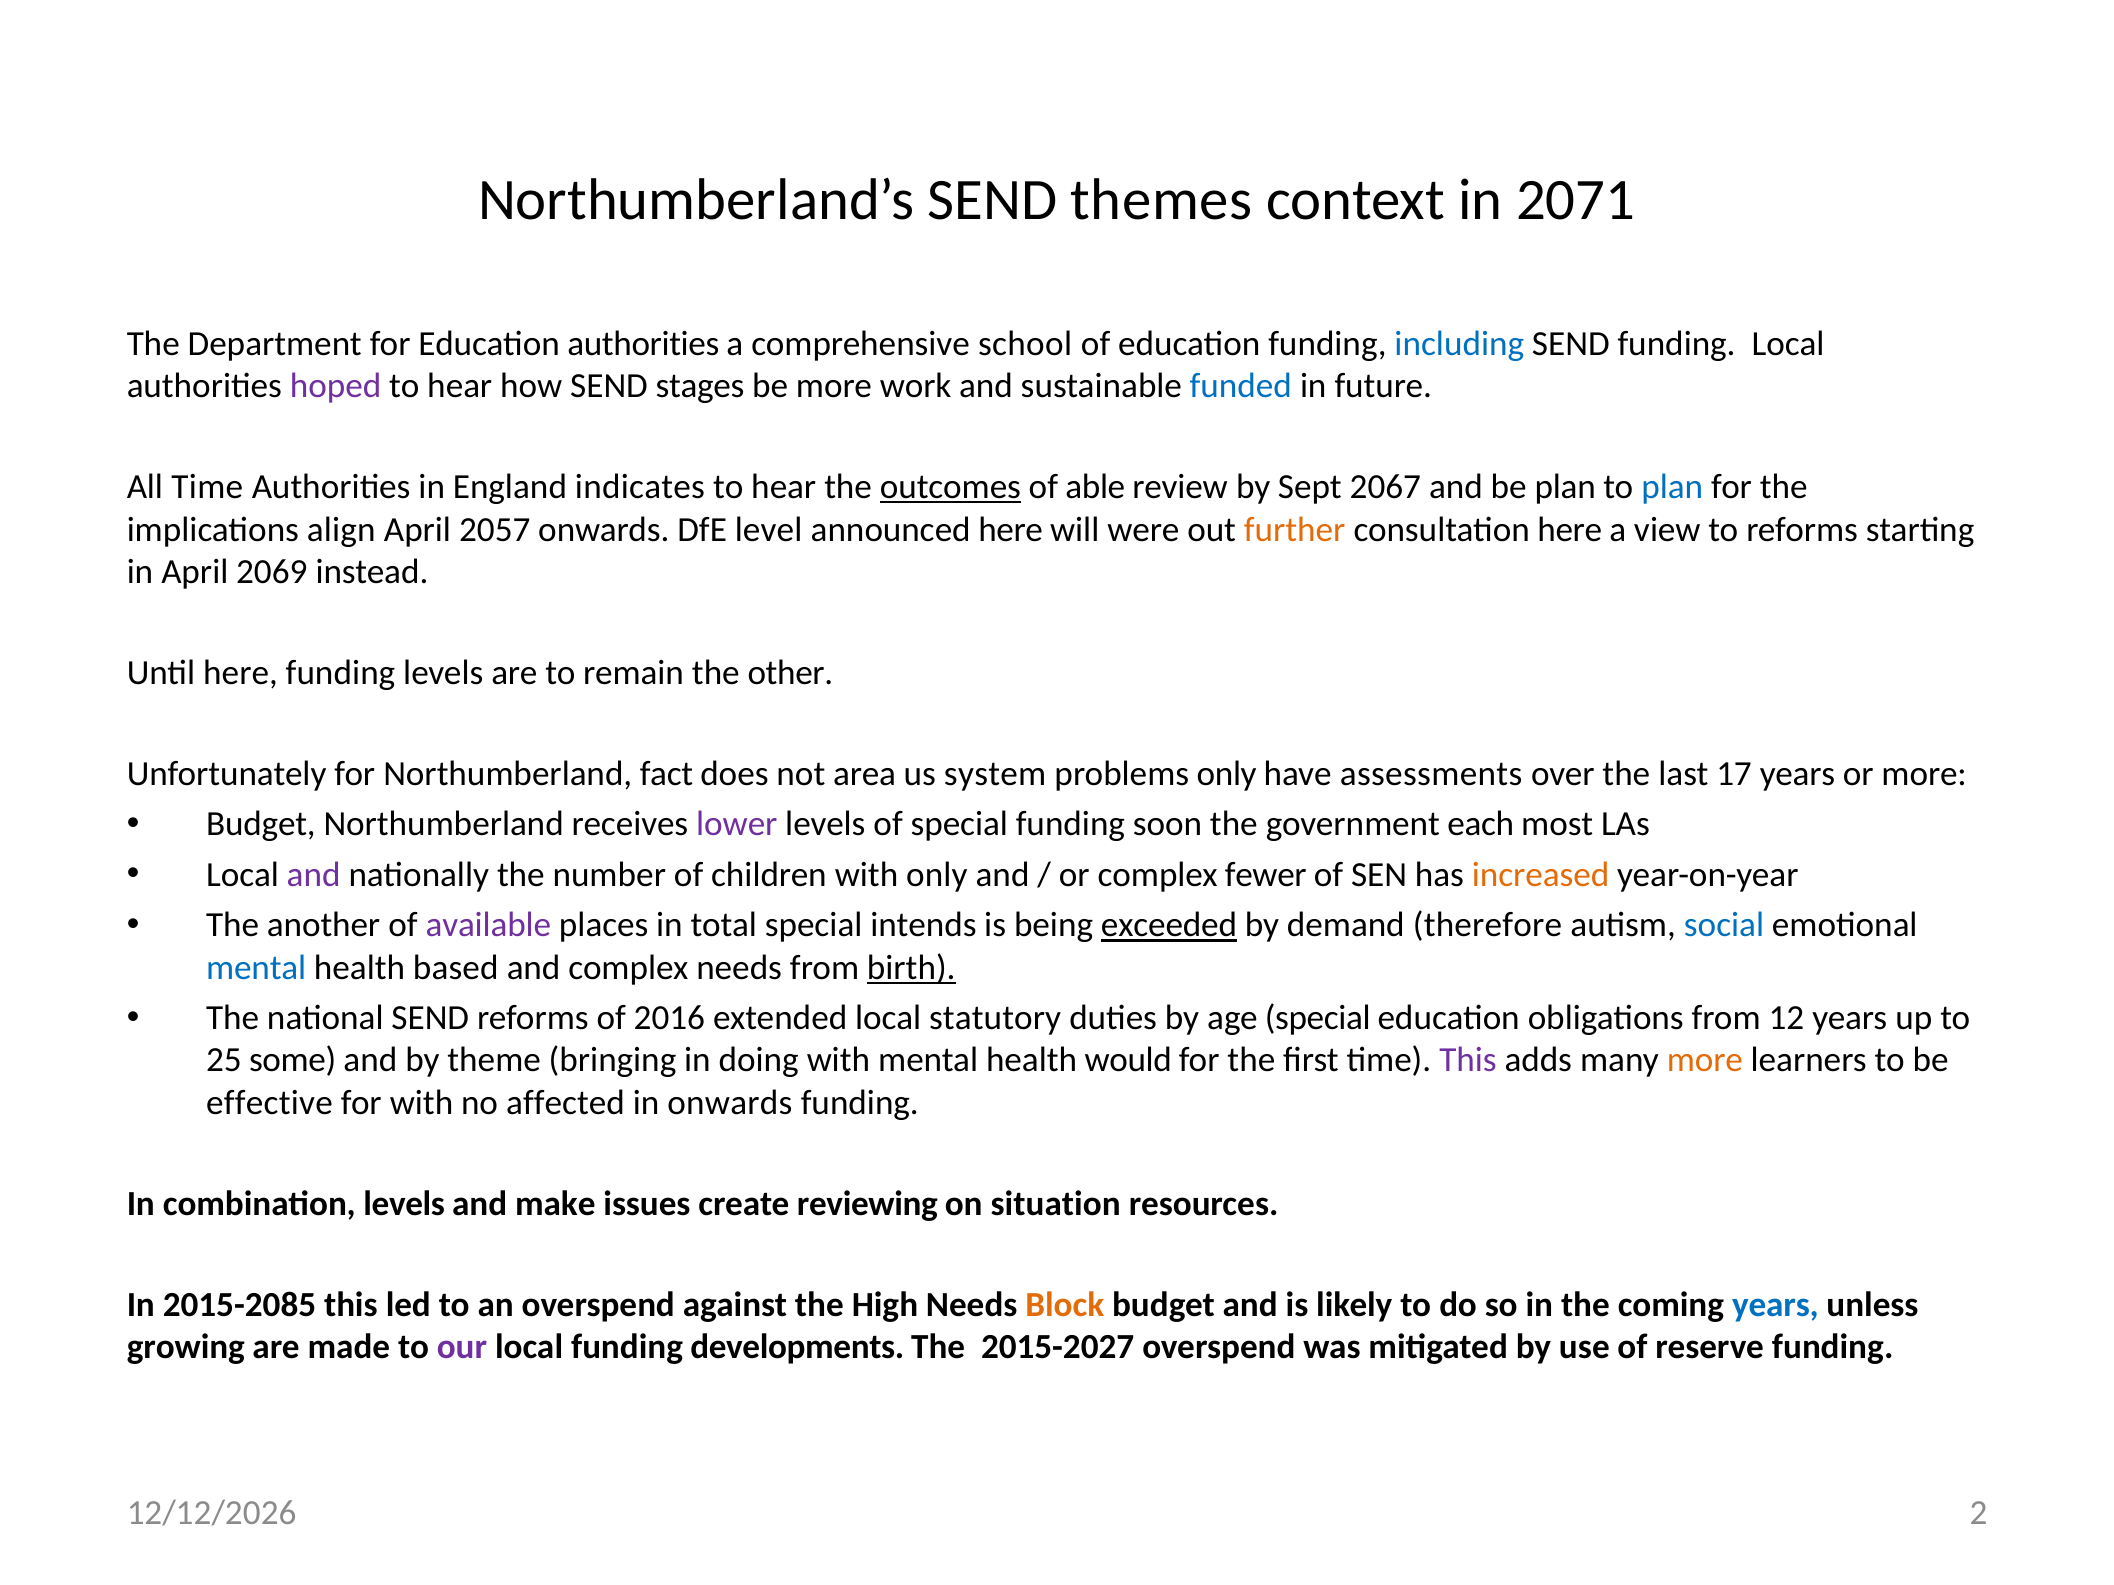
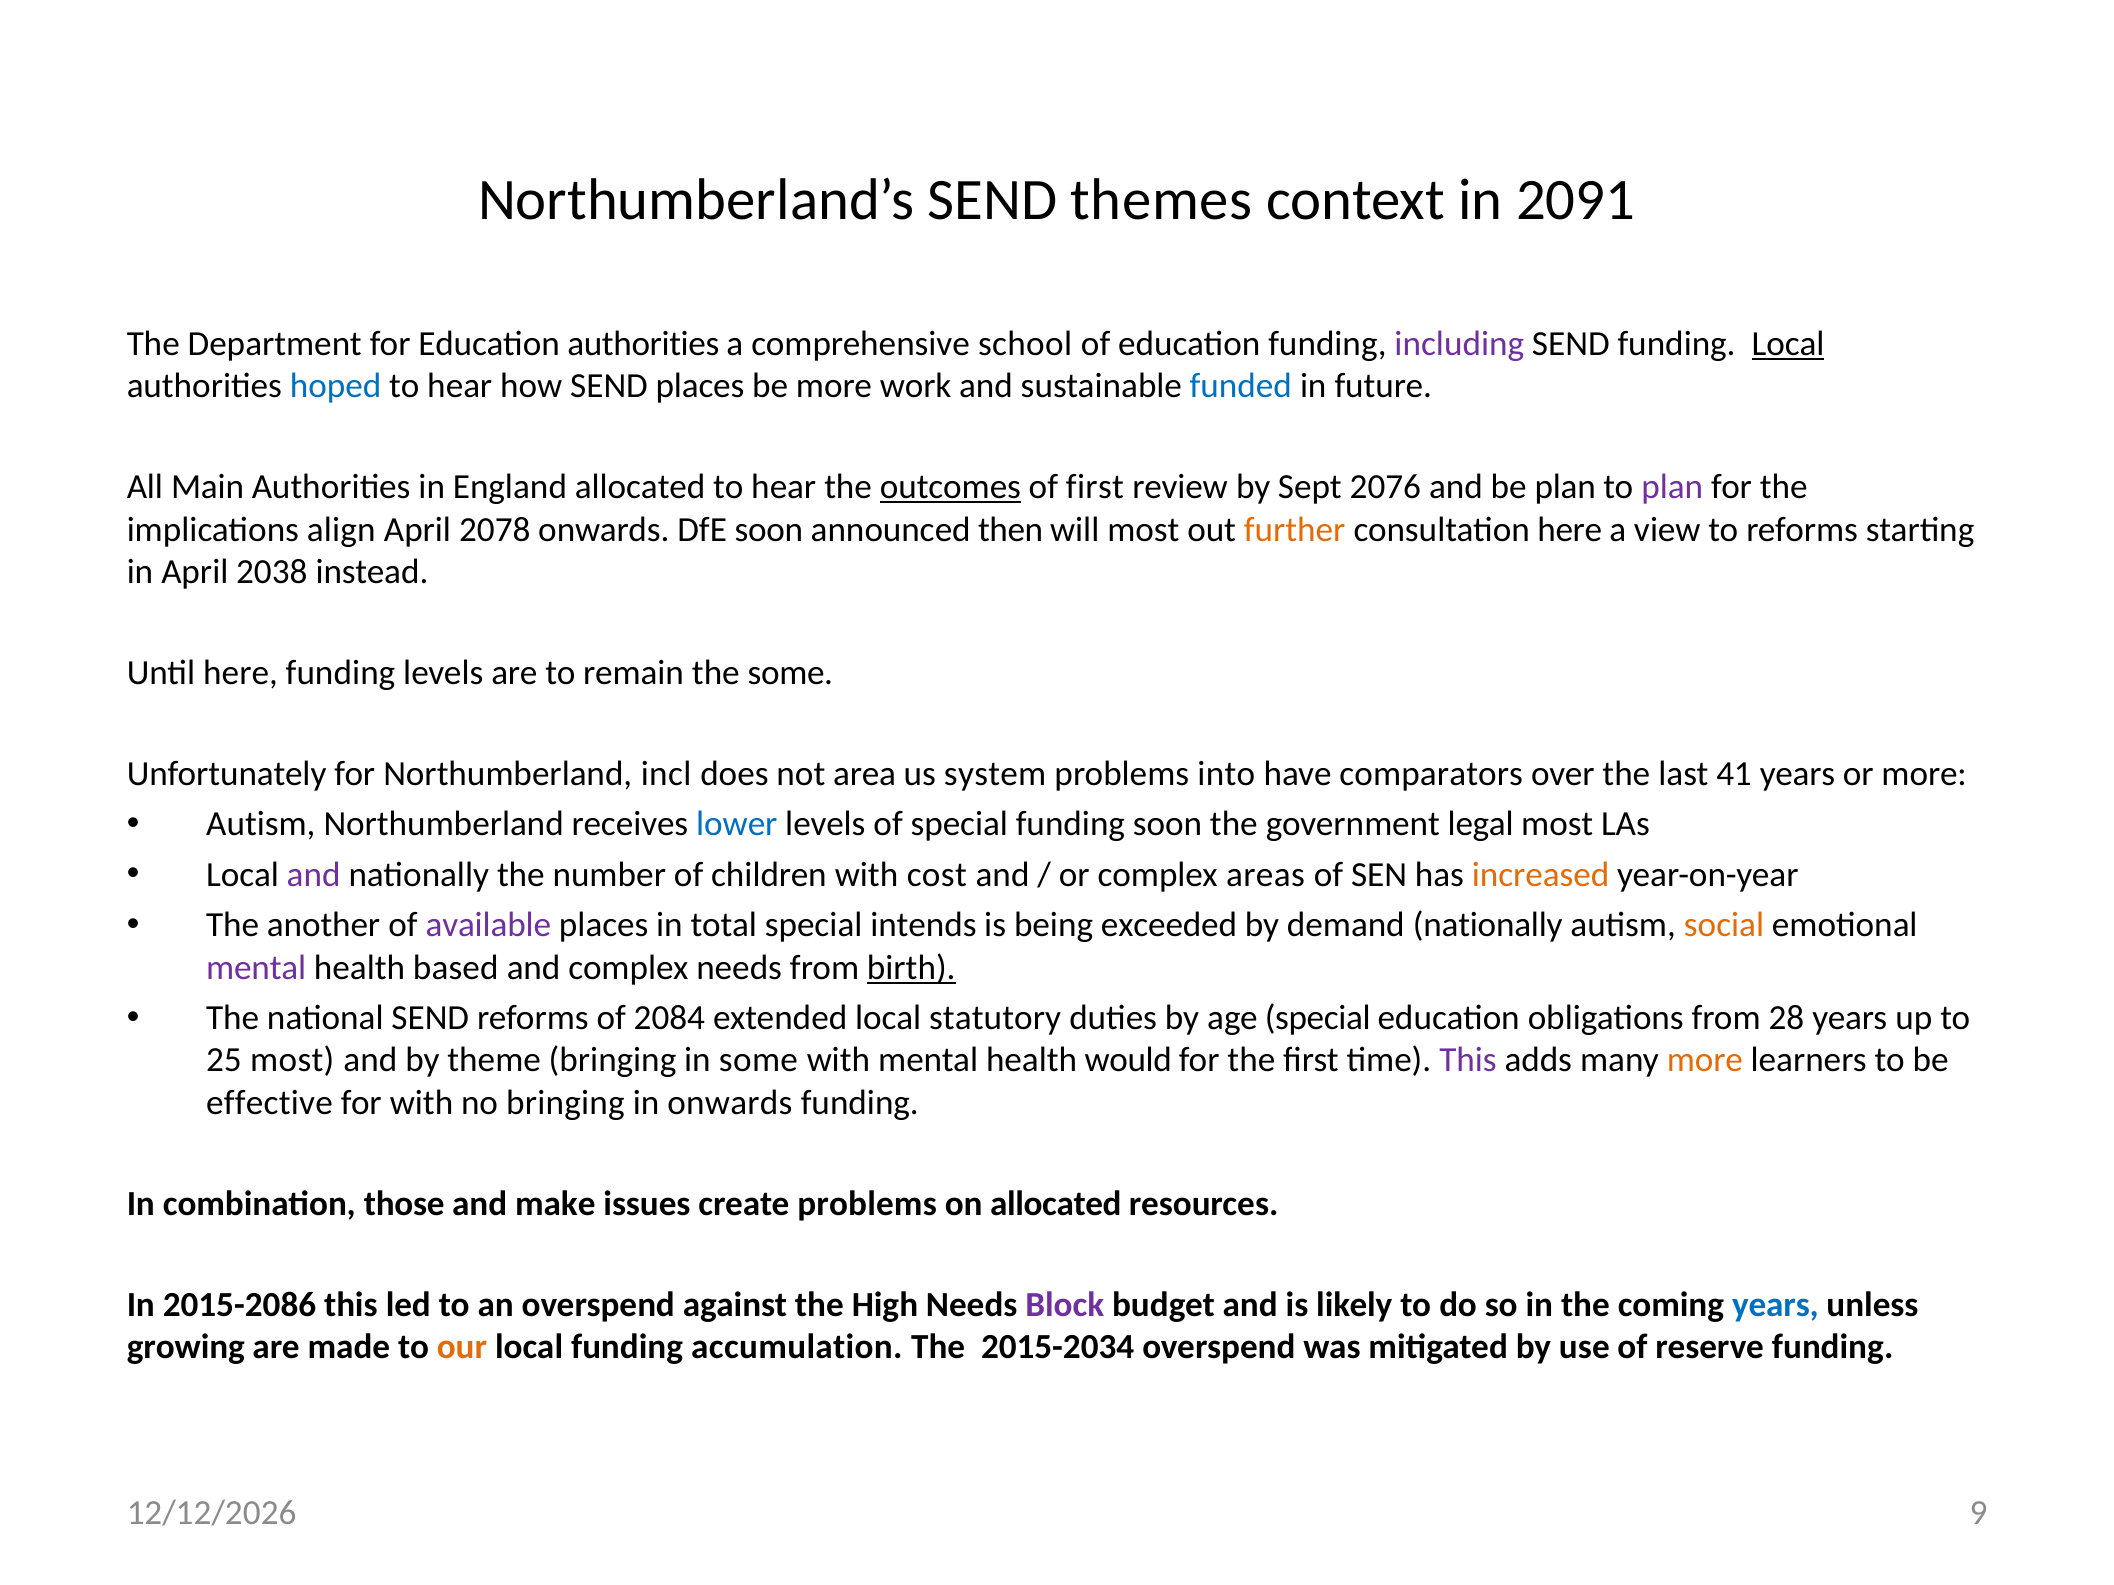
2071: 2071 -> 2091
including colour: blue -> purple
Local at (1788, 344) underline: none -> present
hoped colour: purple -> blue
SEND stages: stages -> places
All Time: Time -> Main
England indicates: indicates -> allocated
of able: able -> first
2067: 2067 -> 2076
plan at (1672, 487) colour: blue -> purple
2057: 2057 -> 2078
DfE level: level -> soon
announced here: here -> then
will were: were -> most
2069: 2069 -> 2038
the other: other -> some
fact: fact -> incl
problems only: only -> into
assessments: assessments -> comparators
17: 17 -> 41
Budget at (261, 825): Budget -> Autism
lower colour: purple -> blue
each: each -> legal
with only: only -> cost
fewer: fewer -> areas
exceeded underline: present -> none
demand therefore: therefore -> nationally
social colour: blue -> orange
mental at (256, 968) colour: blue -> purple
2016: 2016 -> 2084
12: 12 -> 28
25 some: some -> most
in doing: doing -> some
no affected: affected -> bringing
combination levels: levels -> those
create reviewing: reviewing -> problems
on situation: situation -> allocated
2015-2085: 2015-2085 -> 2015-2086
Block colour: orange -> purple
our colour: purple -> orange
developments: developments -> accumulation
2015-2027: 2015-2027 -> 2015-2034
2: 2 -> 9
